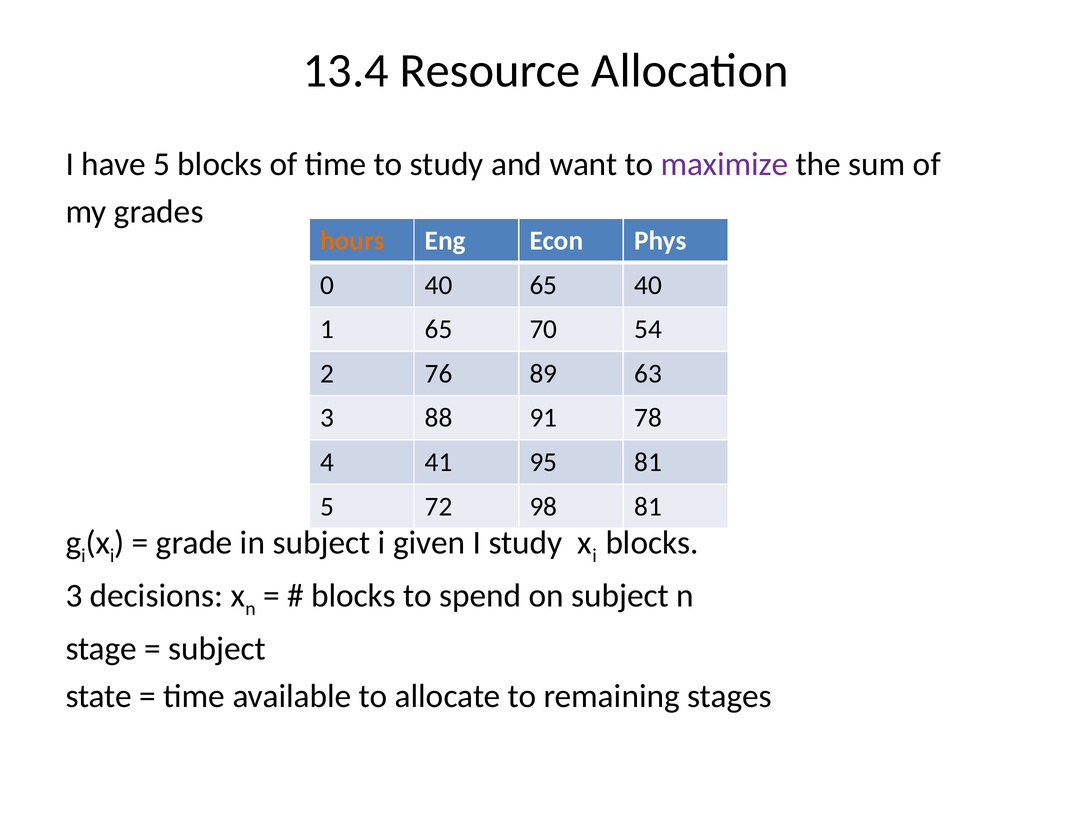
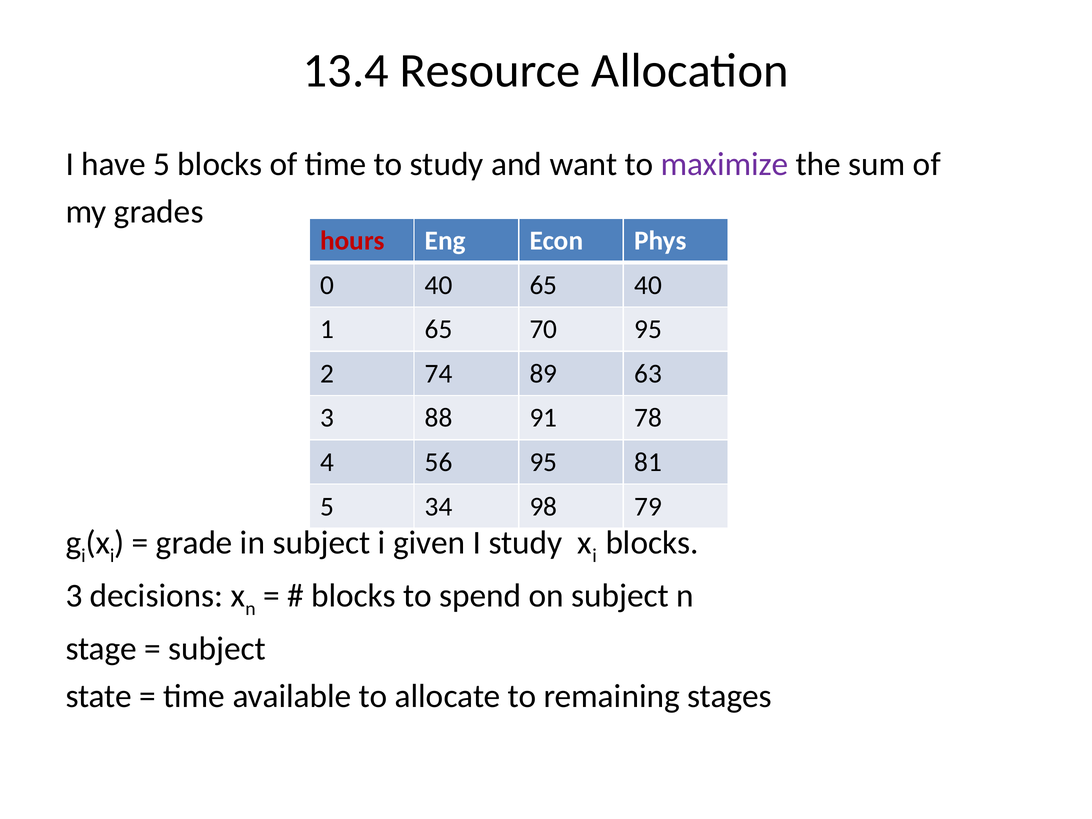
hours colour: orange -> red
70 54: 54 -> 95
76: 76 -> 74
41: 41 -> 56
72: 72 -> 34
98 81: 81 -> 79
